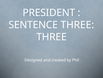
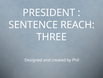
SENTENCE THREE: THREE -> REACH
